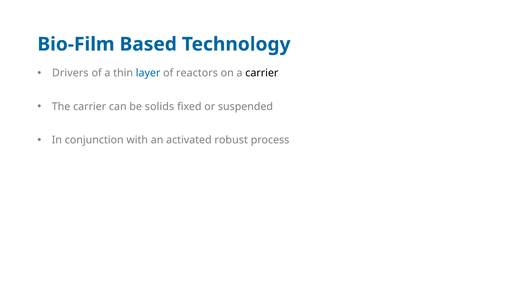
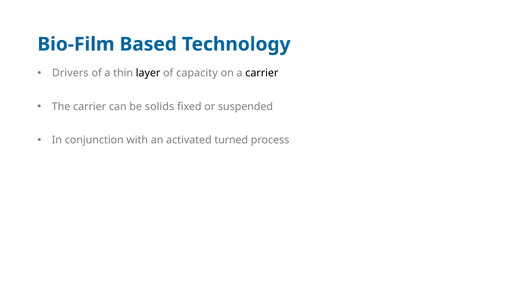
layer colour: blue -> black
reactors: reactors -> capacity
robust: robust -> turned
